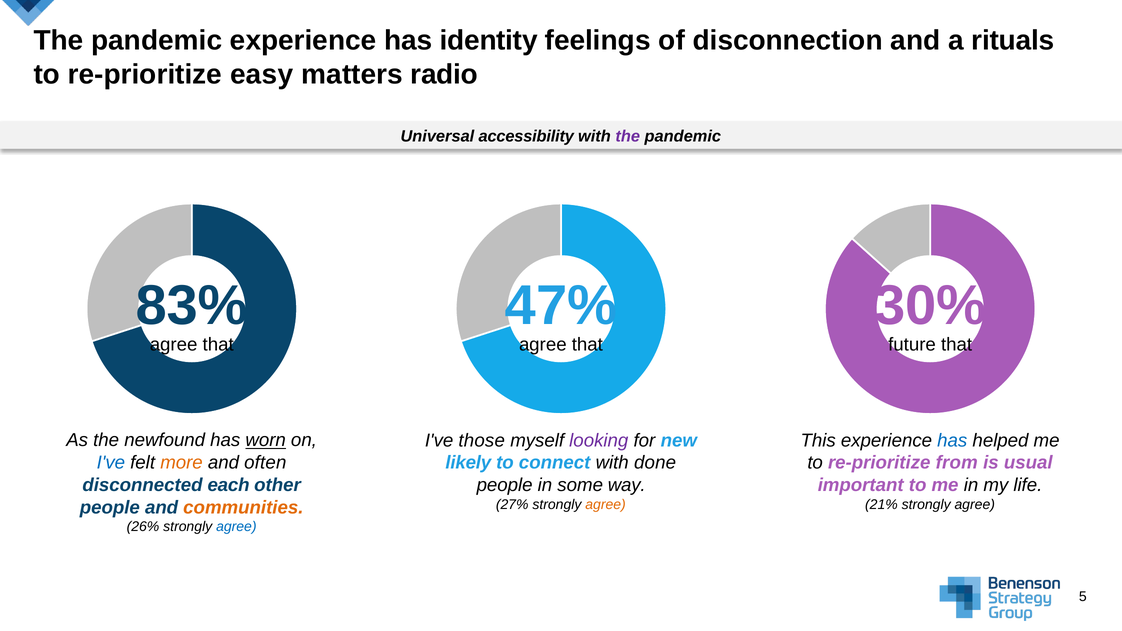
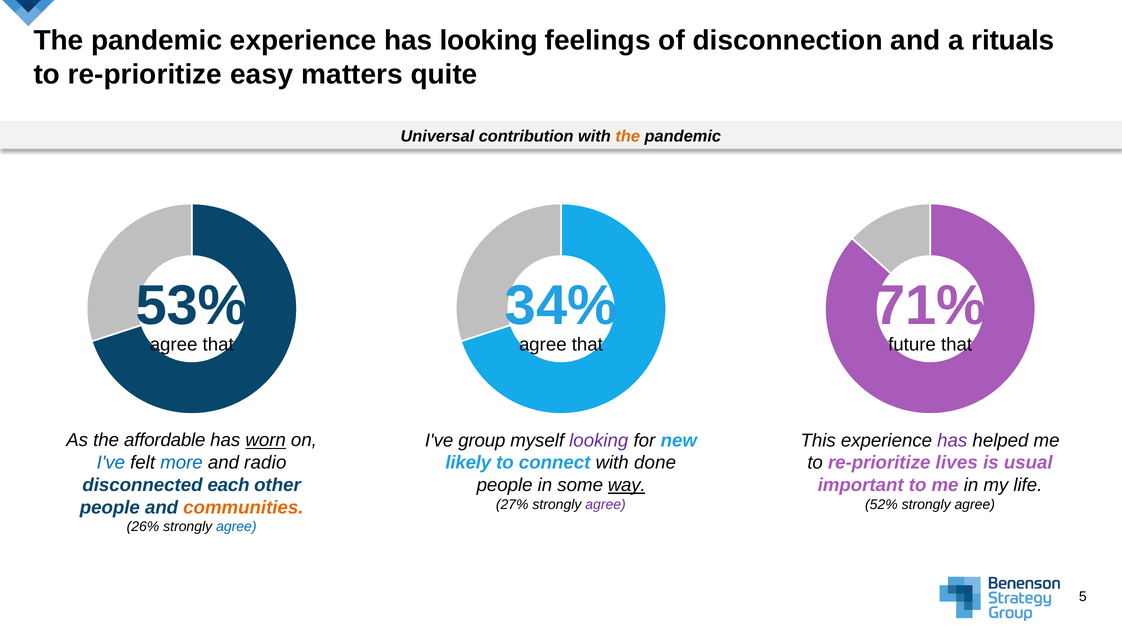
has identity: identity -> looking
radio: radio -> quite
accessibility: accessibility -> contribution
the at (628, 136) colour: purple -> orange
83%: 83% -> 53%
47%: 47% -> 34%
30%: 30% -> 71%
newfound: newfound -> affordable
those: those -> group
has at (952, 440) colour: blue -> purple
more colour: orange -> blue
often: often -> radio
from: from -> lives
way underline: none -> present
agree at (606, 505) colour: orange -> purple
21%: 21% -> 52%
